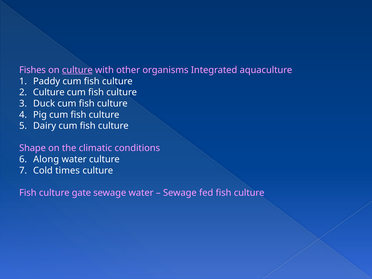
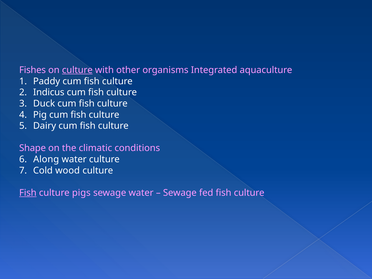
Culture at (49, 92): Culture -> Indicus
times: times -> wood
Fish at (28, 193) underline: none -> present
gate: gate -> pigs
